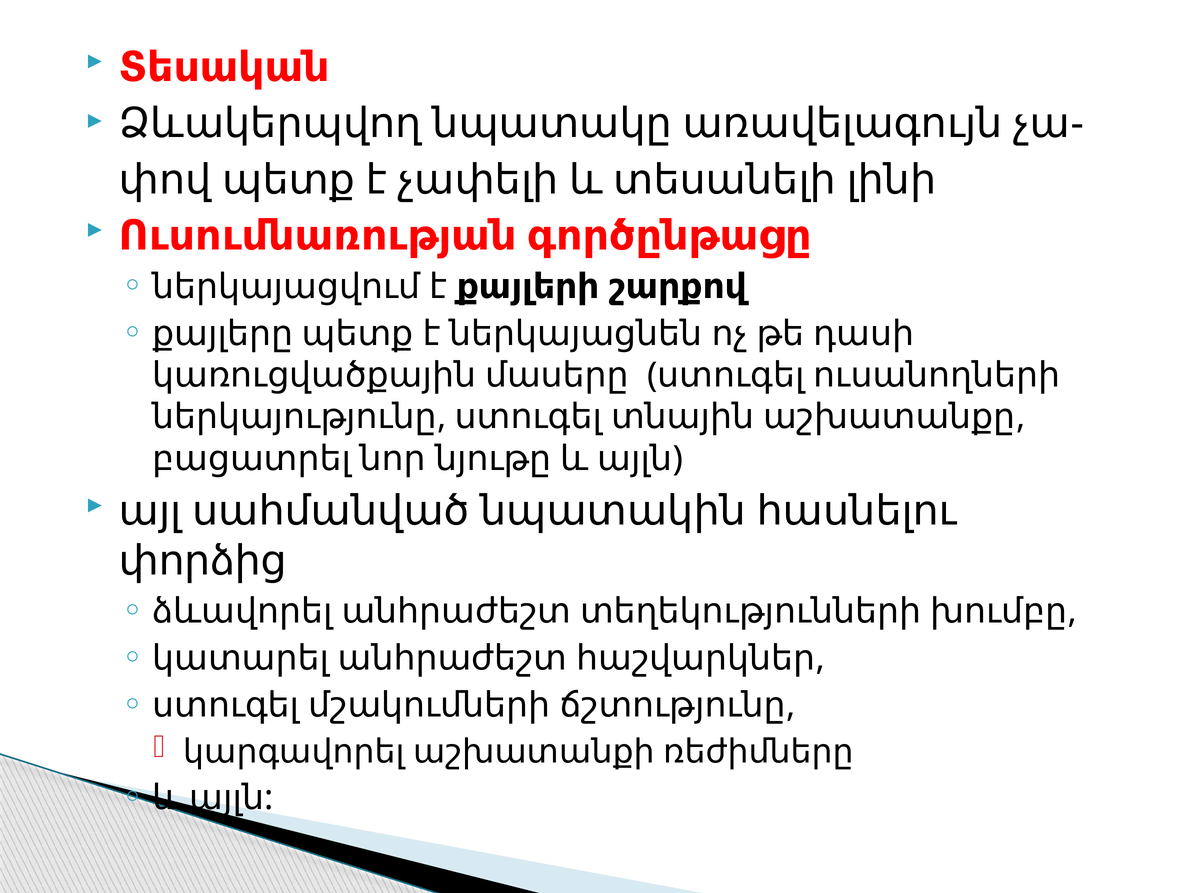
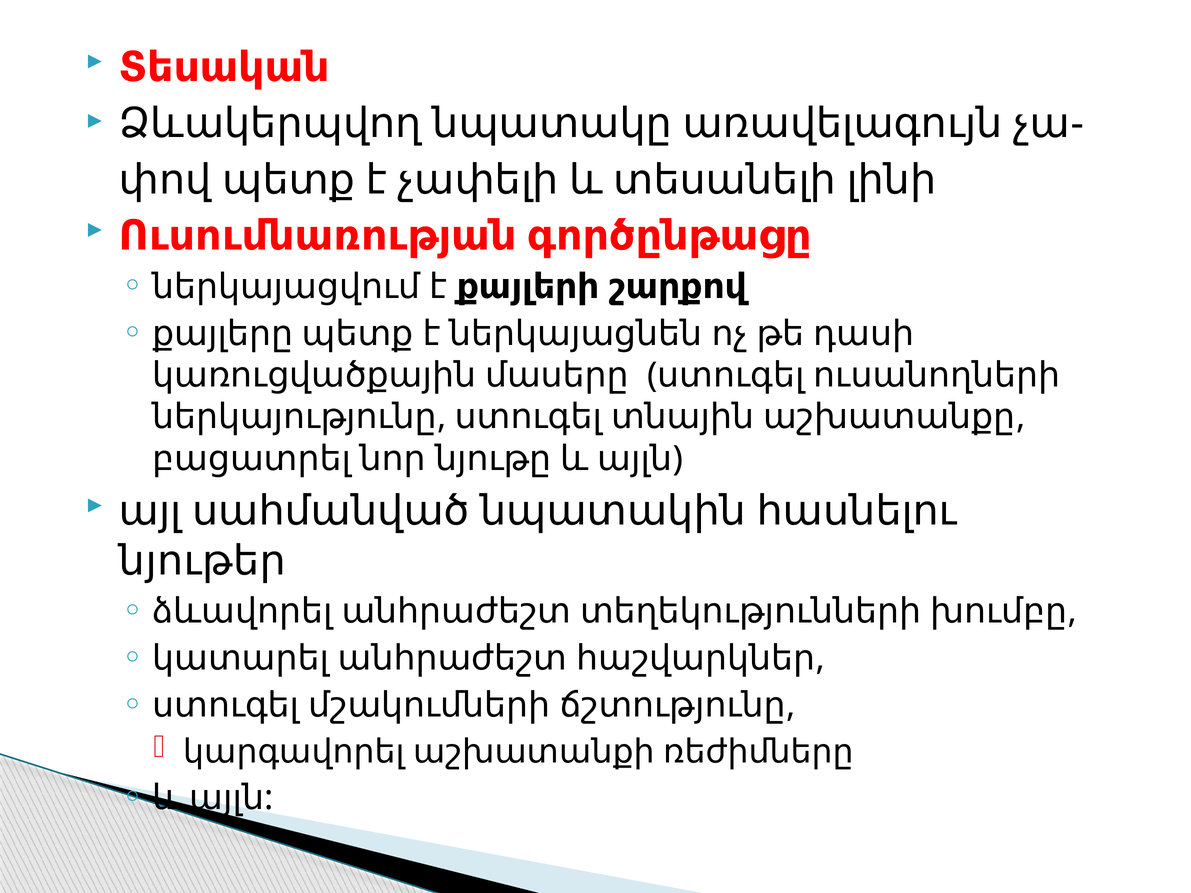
փորձից: փորձից -> նյութեր
